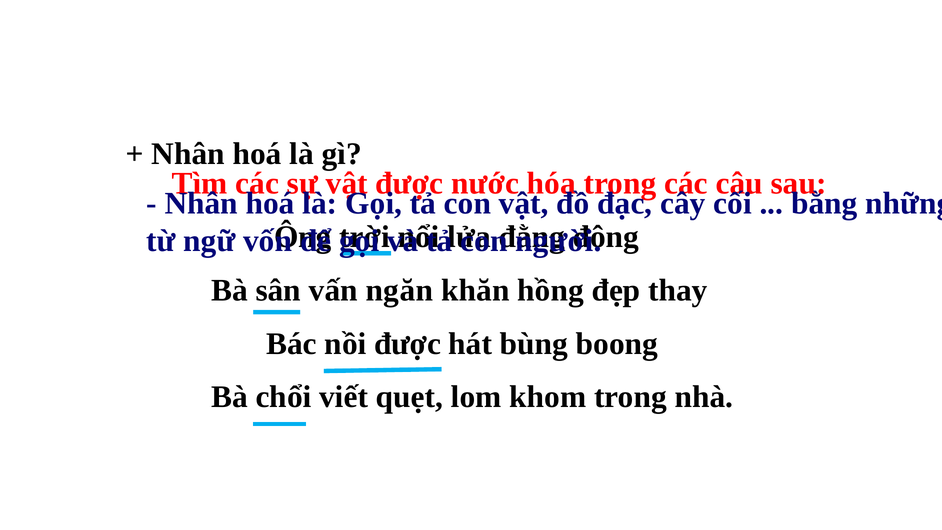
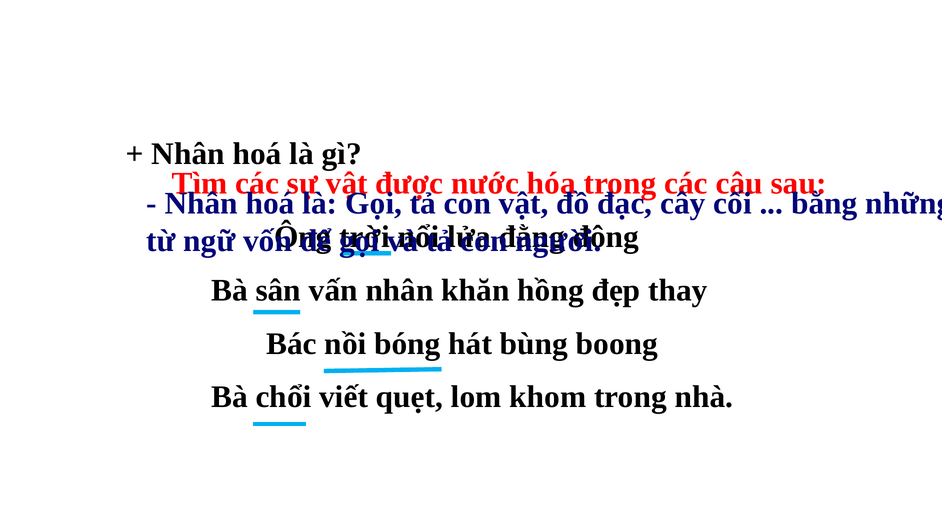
vấn ngăn: ngăn -> nhân
nồi được: được -> bóng
